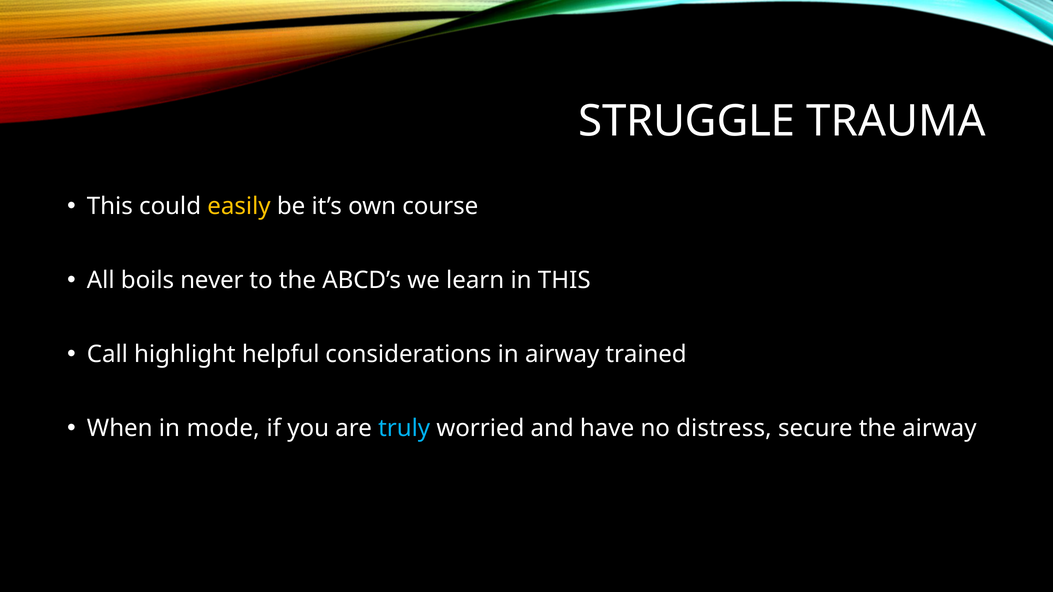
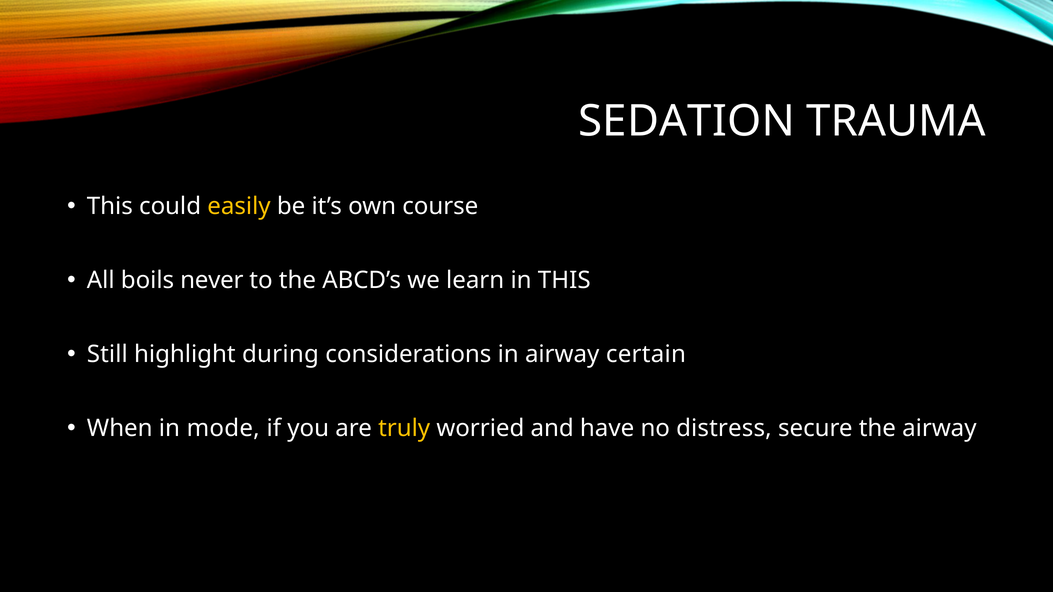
STRUGGLE: STRUGGLE -> SEDATION
Call: Call -> Still
helpful: helpful -> during
trained: trained -> certain
truly colour: light blue -> yellow
